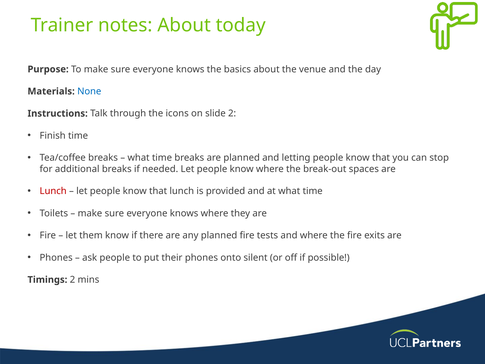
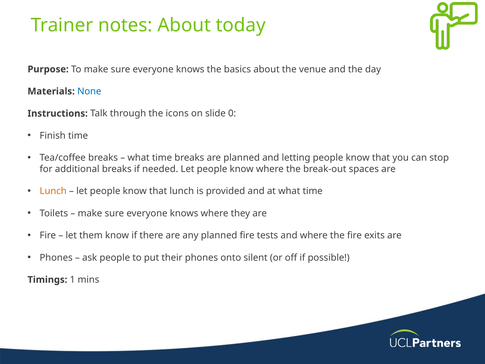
slide 2: 2 -> 0
Lunch at (53, 191) colour: red -> orange
Timings 2: 2 -> 1
